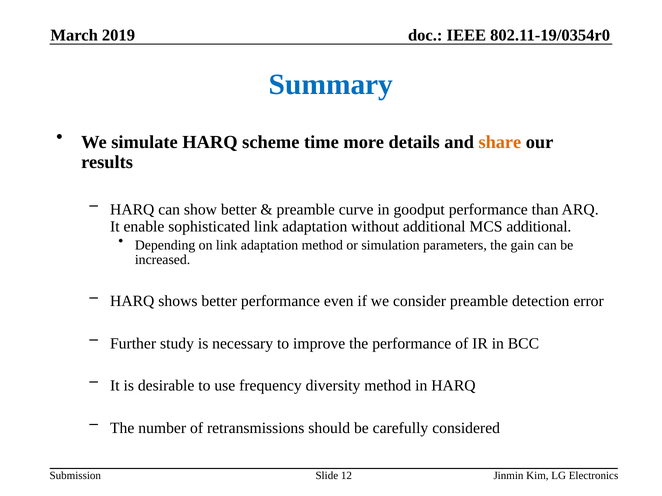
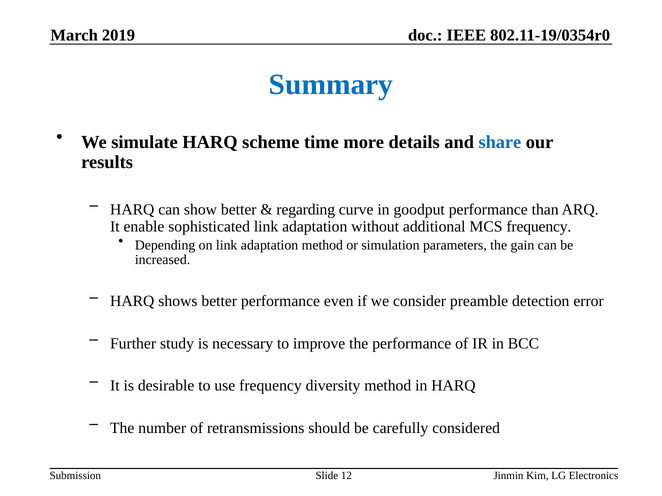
share colour: orange -> blue
preamble at (306, 210): preamble -> regarding
MCS additional: additional -> frequency
